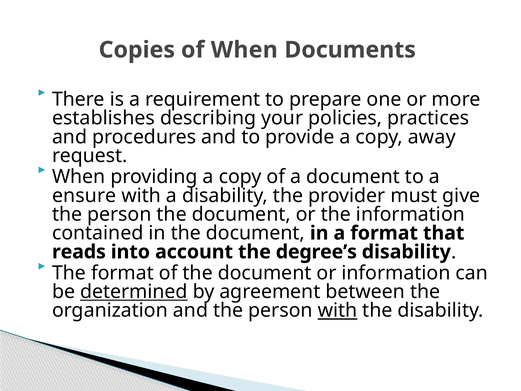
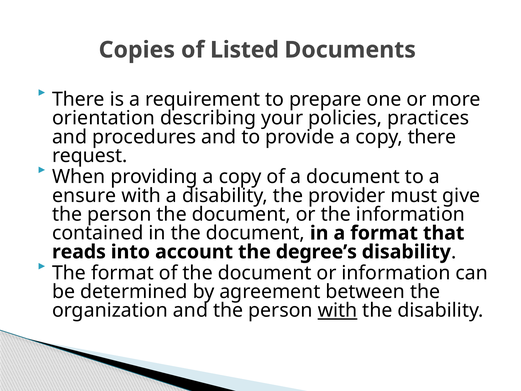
of When: When -> Listed
establishes: establishes -> orientation
copy away: away -> there
determined underline: present -> none
